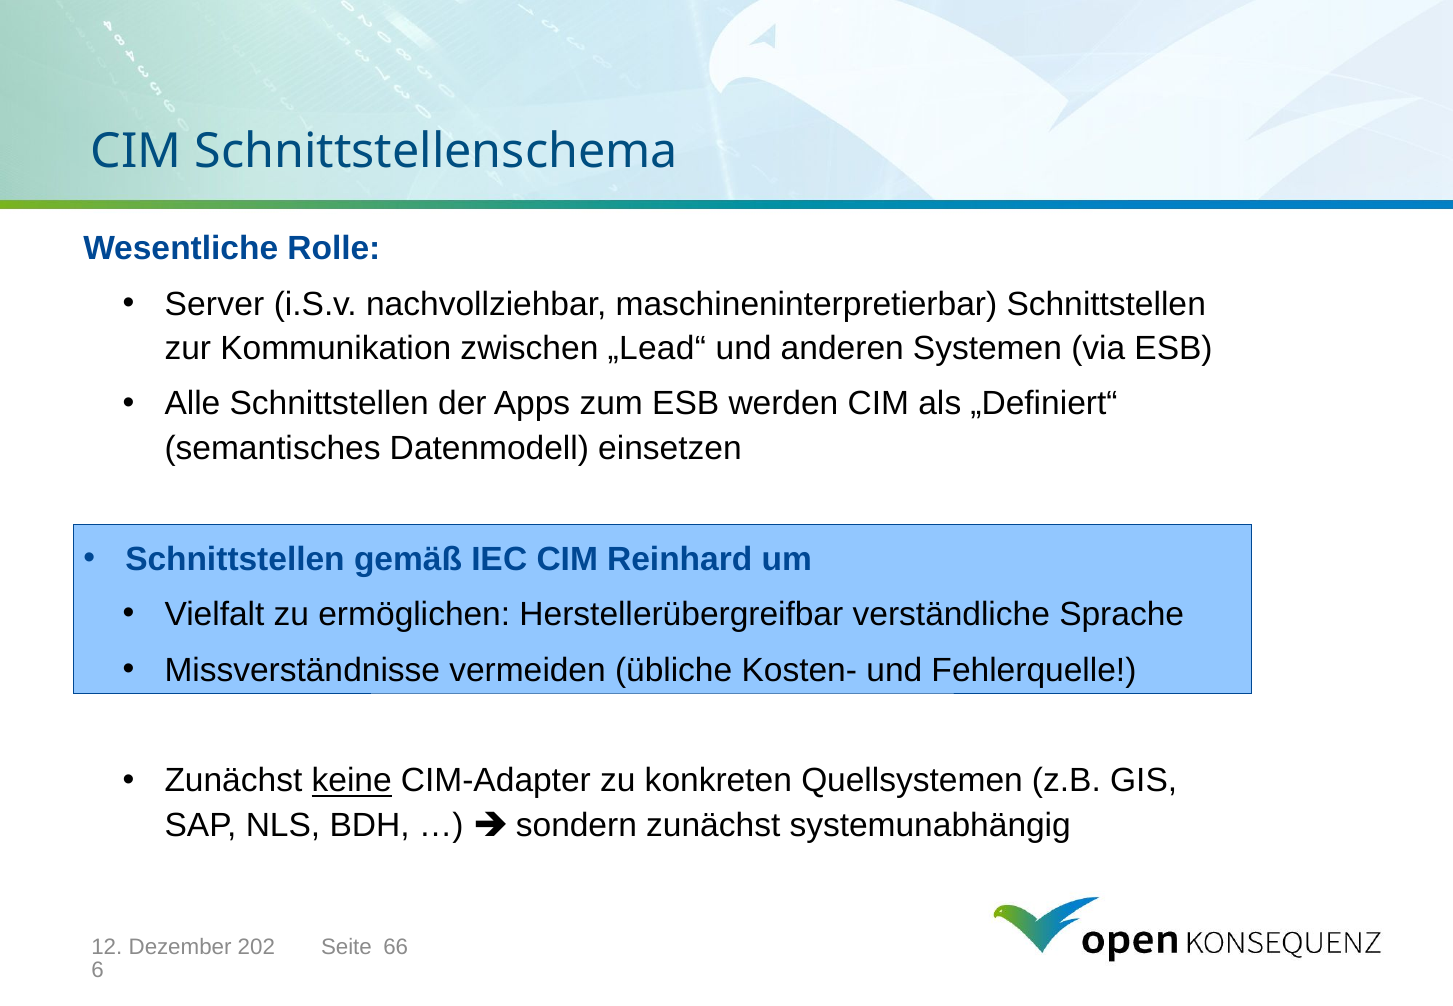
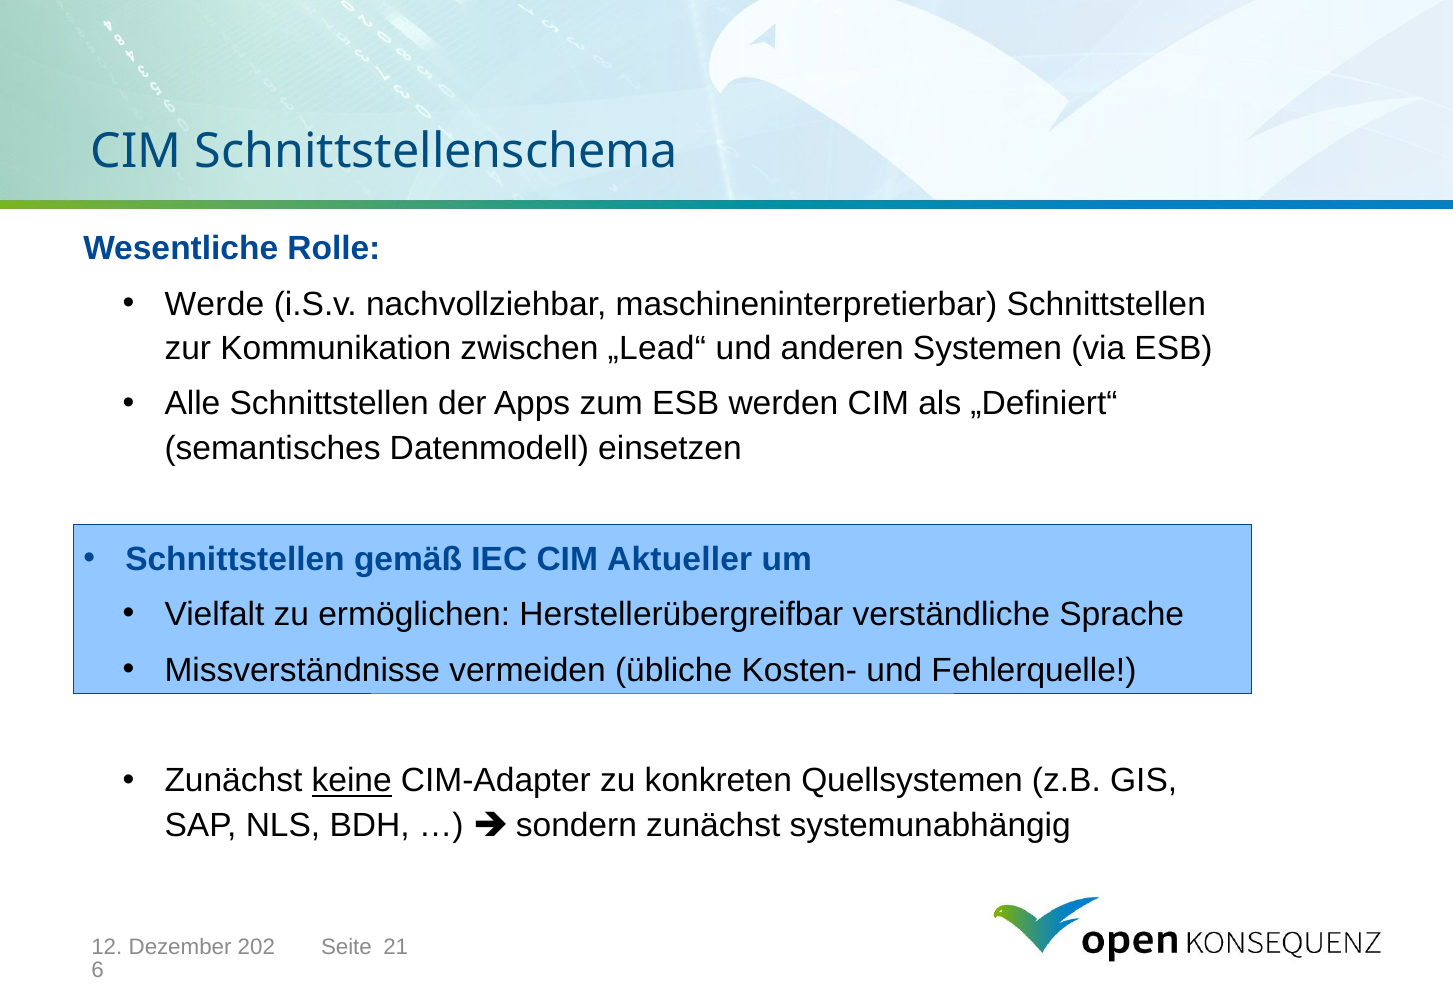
Server: Server -> Werde
Reinhard: Reinhard -> Aktueller
66: 66 -> 21
